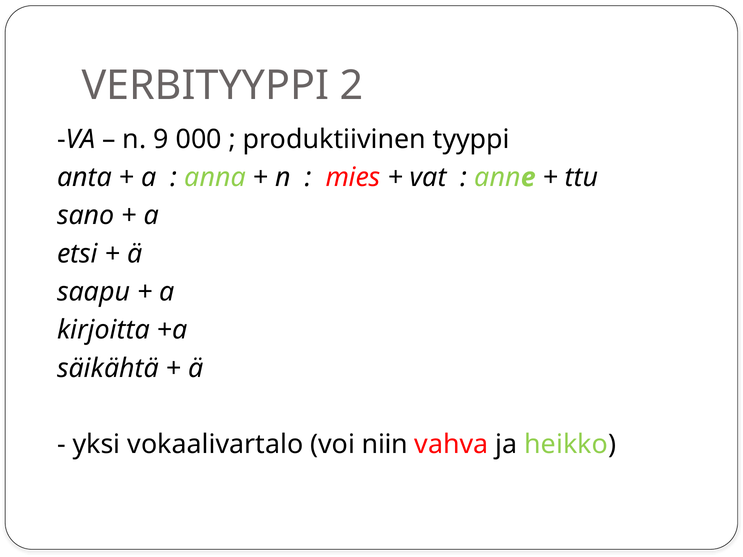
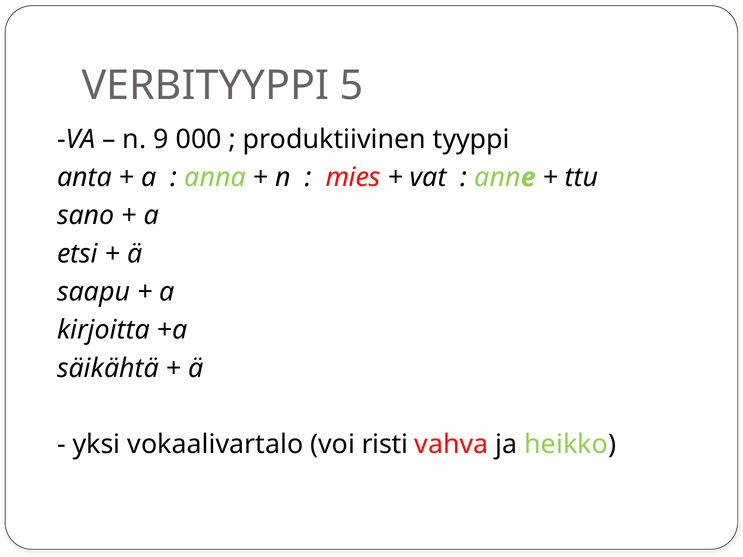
2: 2 -> 5
niin: niin -> risti
